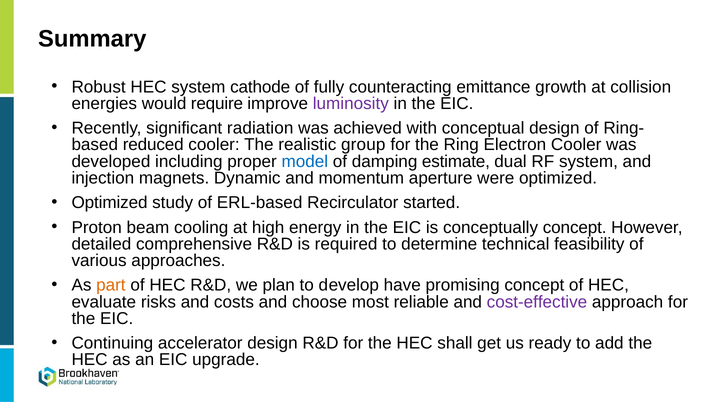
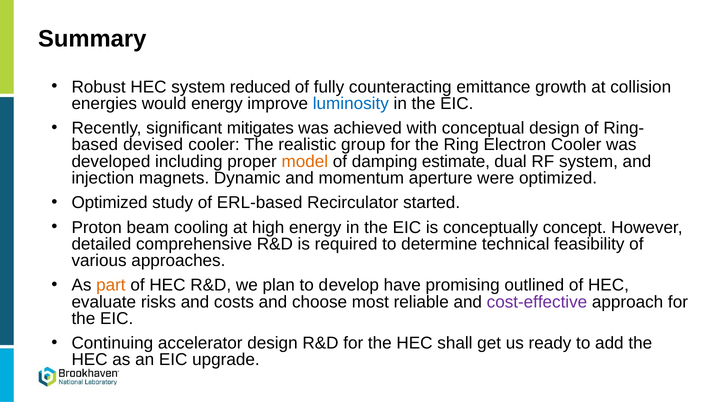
cathode: cathode -> reduced
would require: require -> energy
luminosity colour: purple -> blue
radiation: radiation -> mitigates
reduced: reduced -> devised
model colour: blue -> orange
promising concept: concept -> outlined
